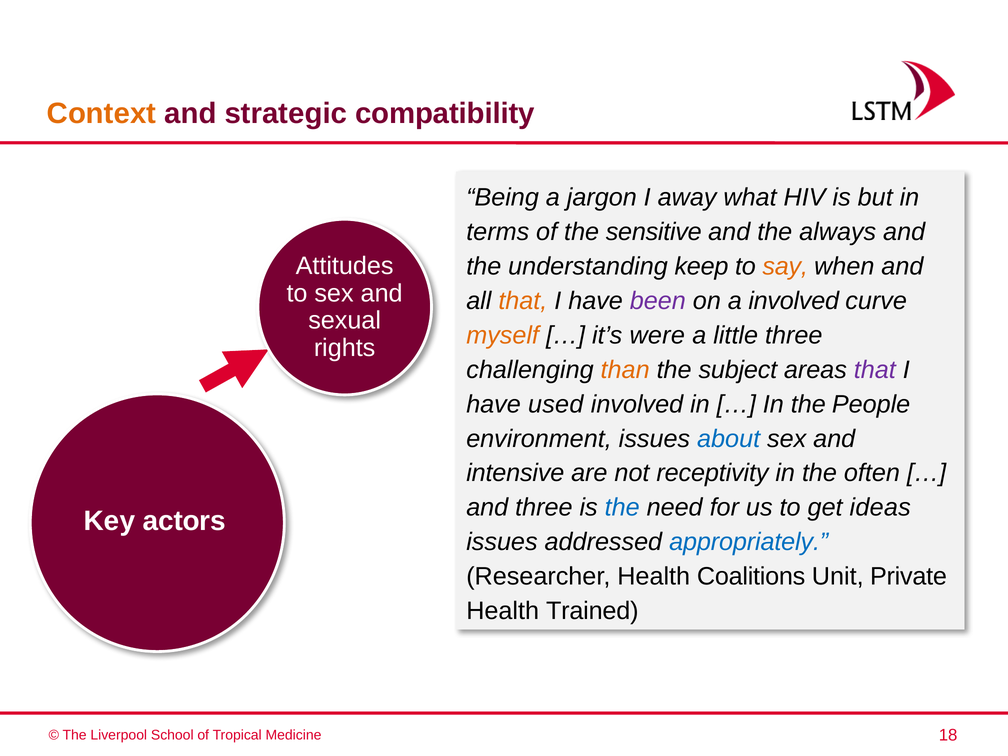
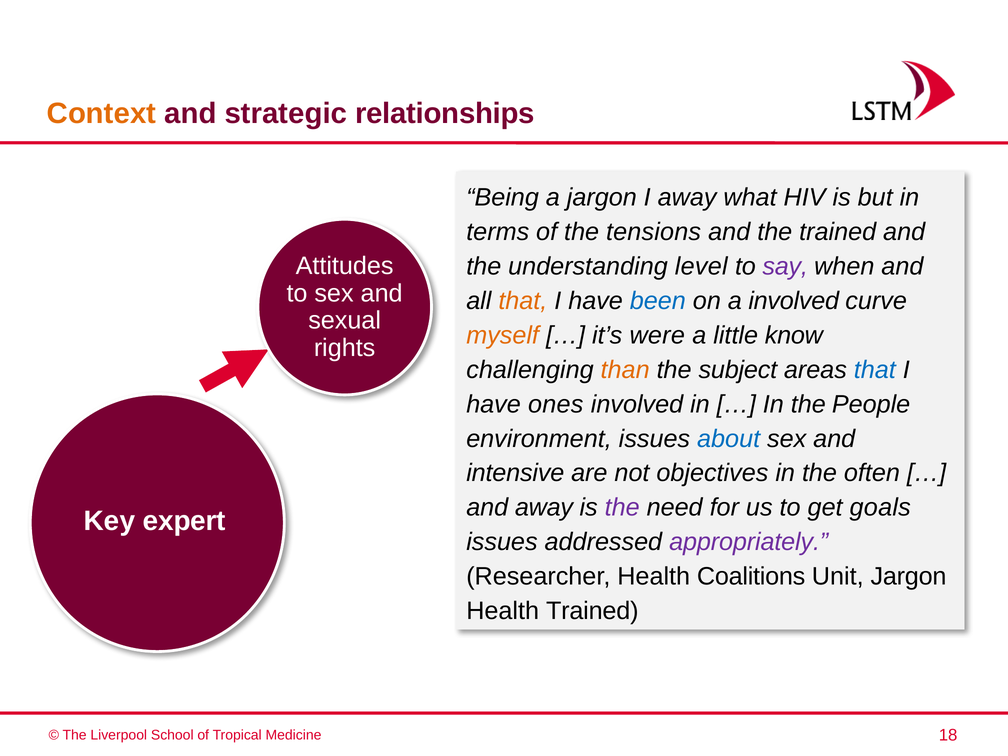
compatibility: compatibility -> relationships
sensitive: sensitive -> tensions
the always: always -> trained
keep: keep -> level
say colour: orange -> purple
been colour: purple -> blue
little three: three -> know
that at (875, 370) colour: purple -> blue
used: used -> ones
receptivity: receptivity -> objectives
and three: three -> away
the at (622, 508) colour: blue -> purple
ideas: ideas -> goals
actors: actors -> expert
appropriately colour: blue -> purple
Unit Private: Private -> Jargon
